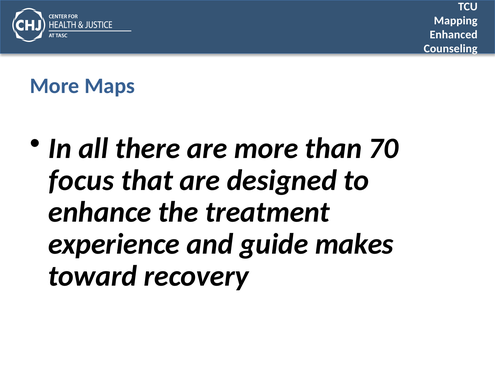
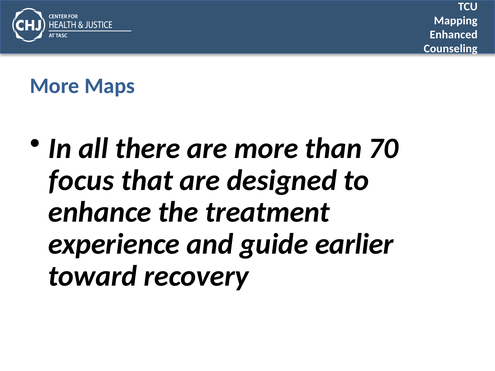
makes: makes -> earlier
